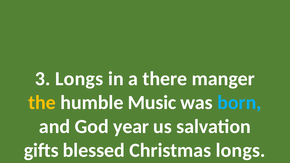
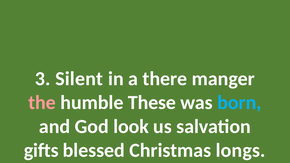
3 Longs: Longs -> Silent
the colour: yellow -> pink
Music: Music -> These
year: year -> look
